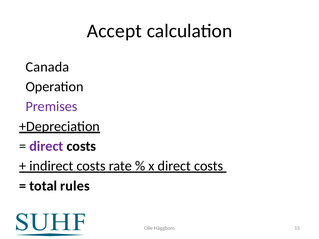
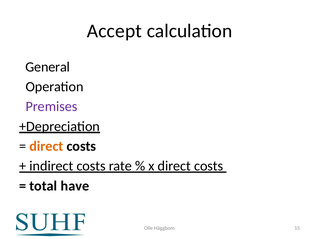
Canada: Canada -> General
direct at (46, 146) colour: purple -> orange
rules: rules -> have
